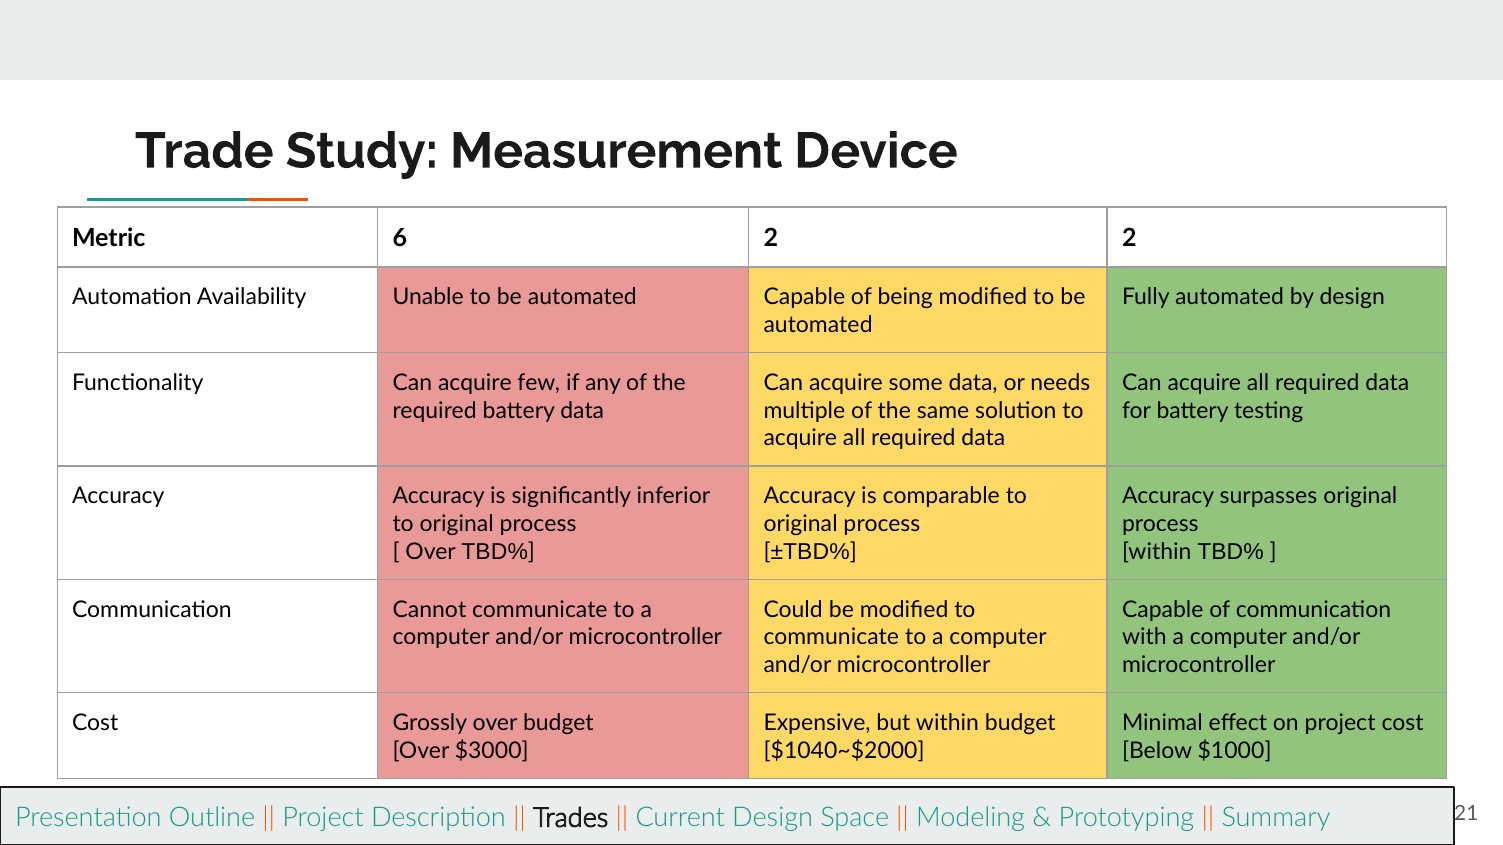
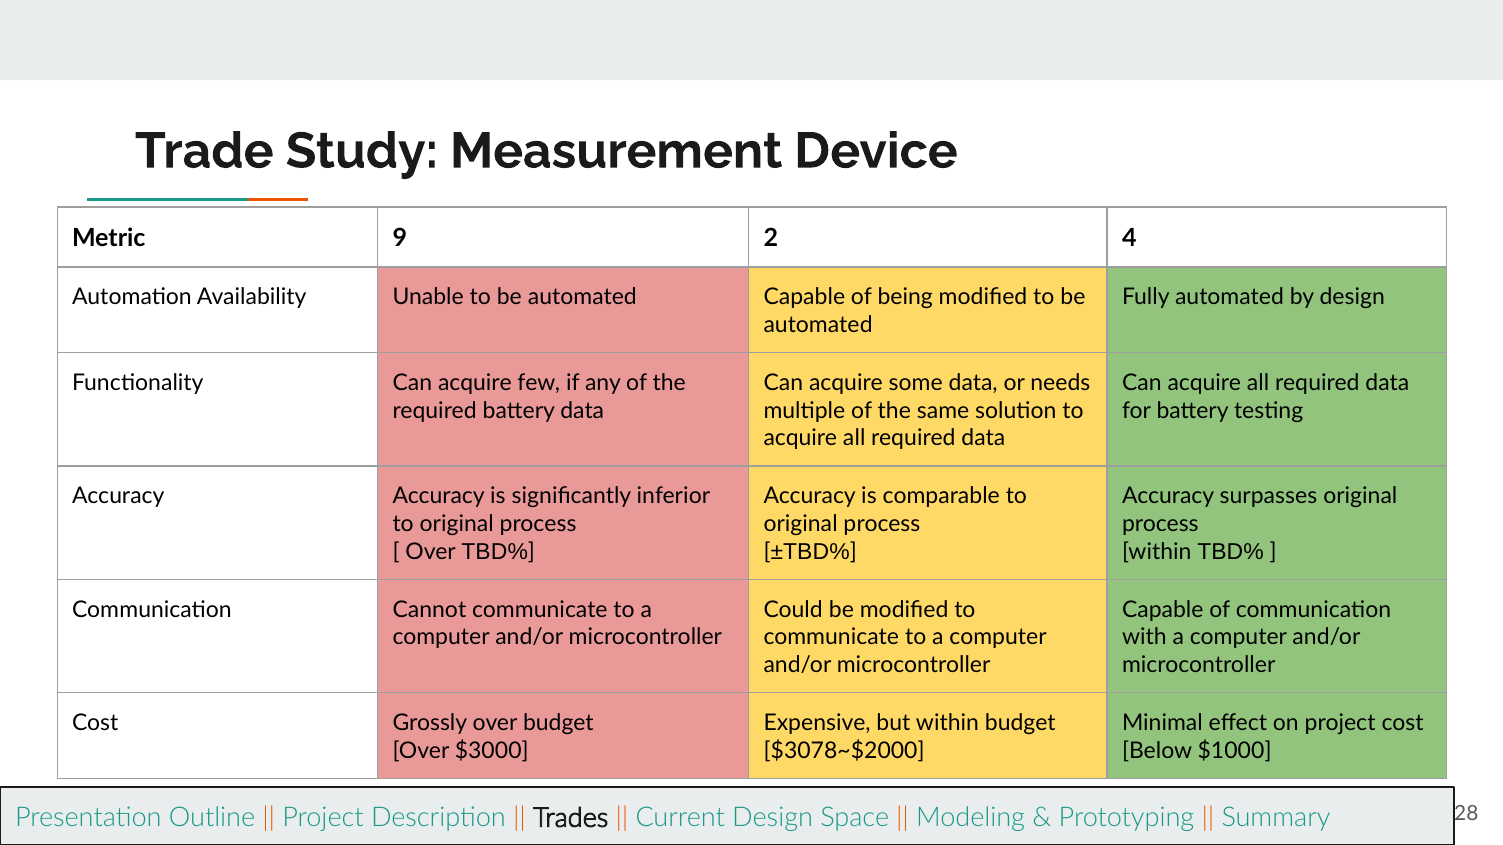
6: 6 -> 9
2 2: 2 -> 4
$1040~$2000: $1040~$2000 -> $3078~$2000
21: 21 -> 28
